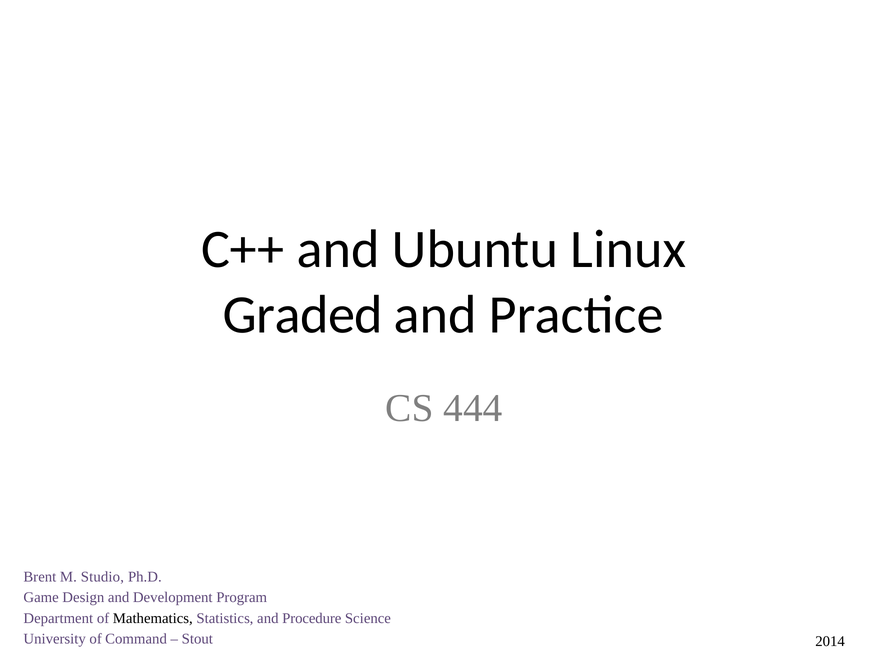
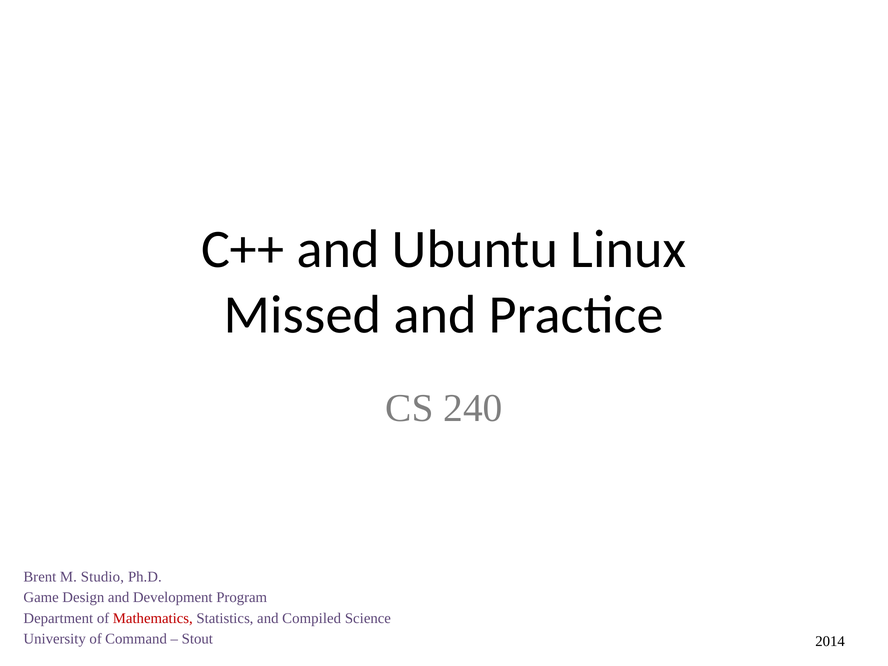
Graded: Graded -> Missed
444: 444 -> 240
Mathematics colour: black -> red
Procedure: Procedure -> Compiled
